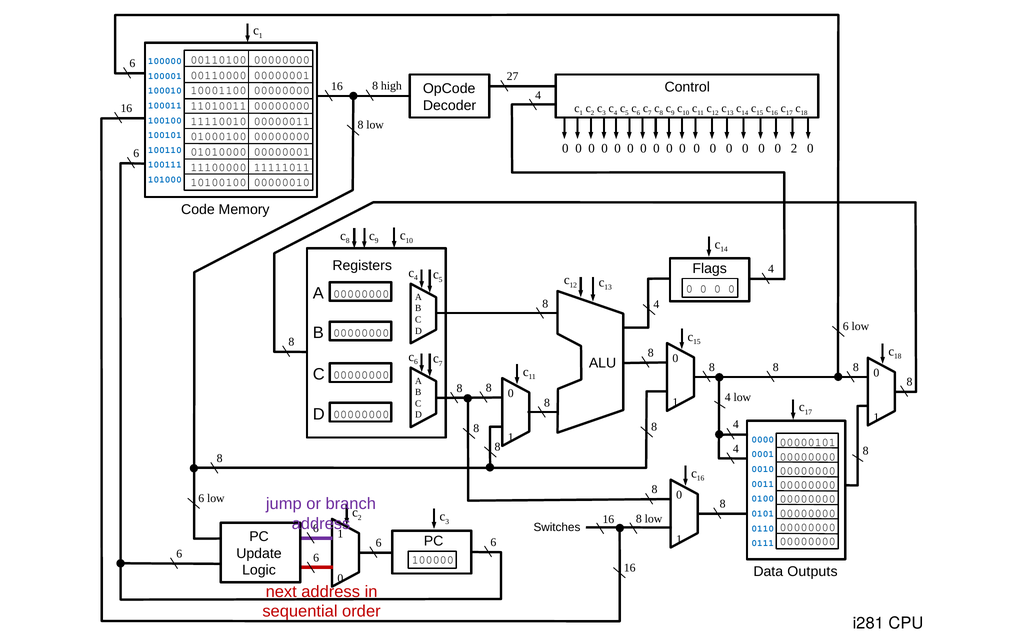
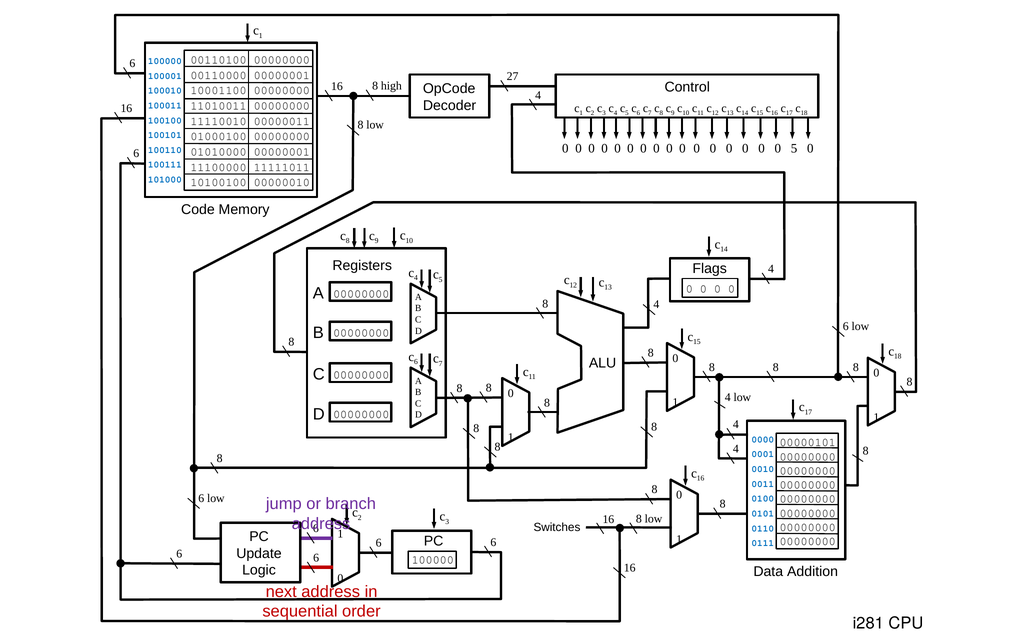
0 2: 2 -> 5
Outputs: Outputs -> Addition
